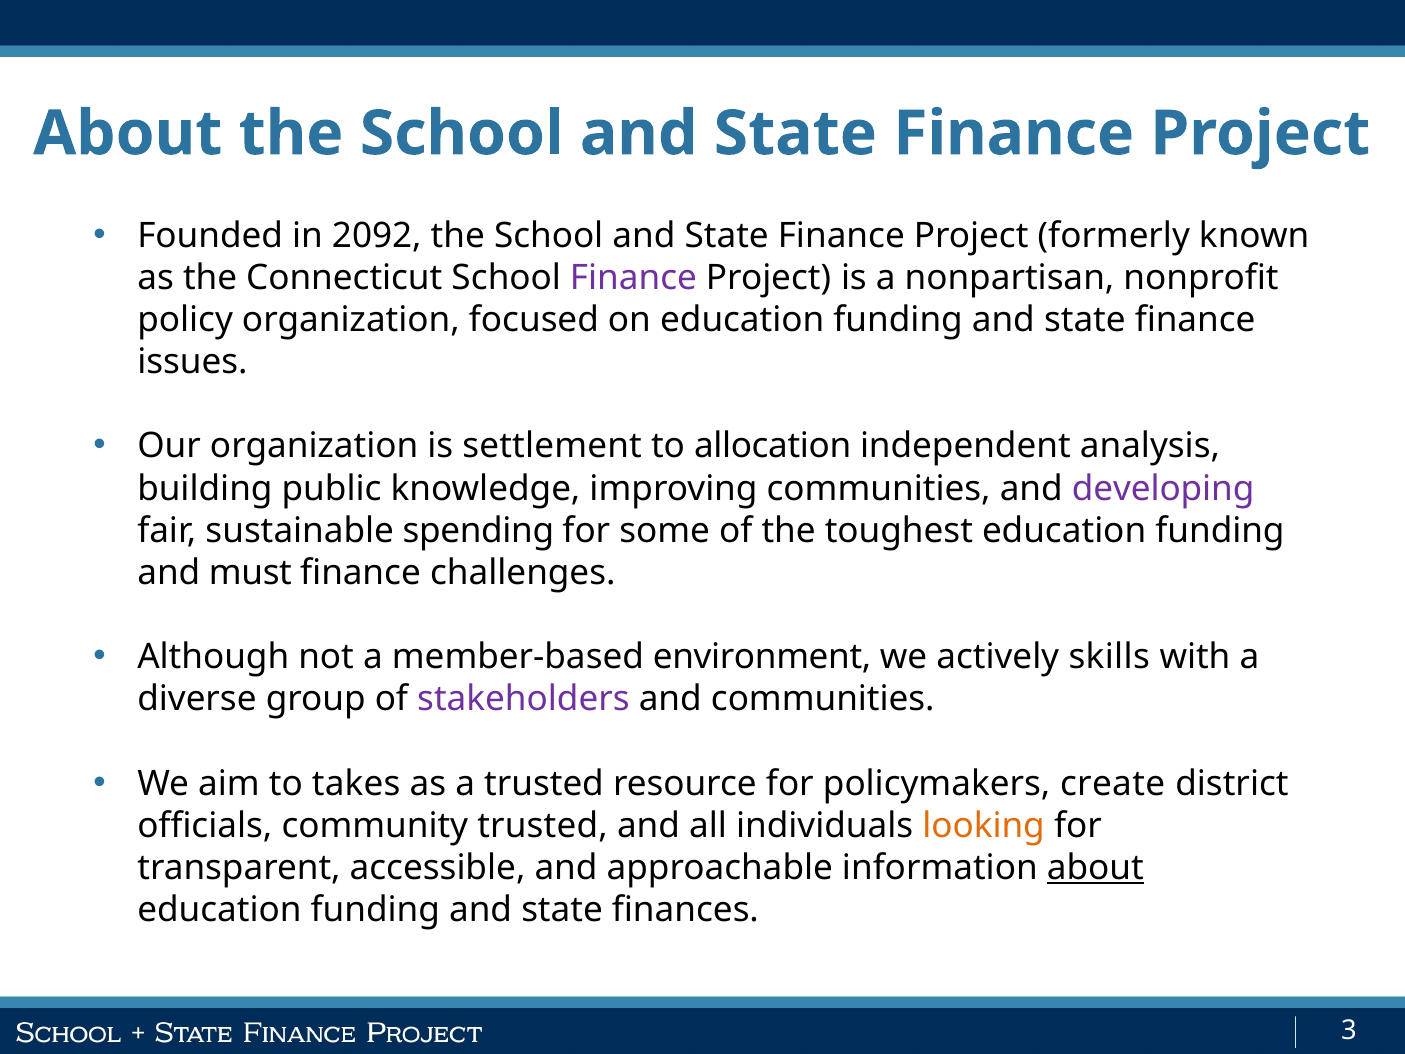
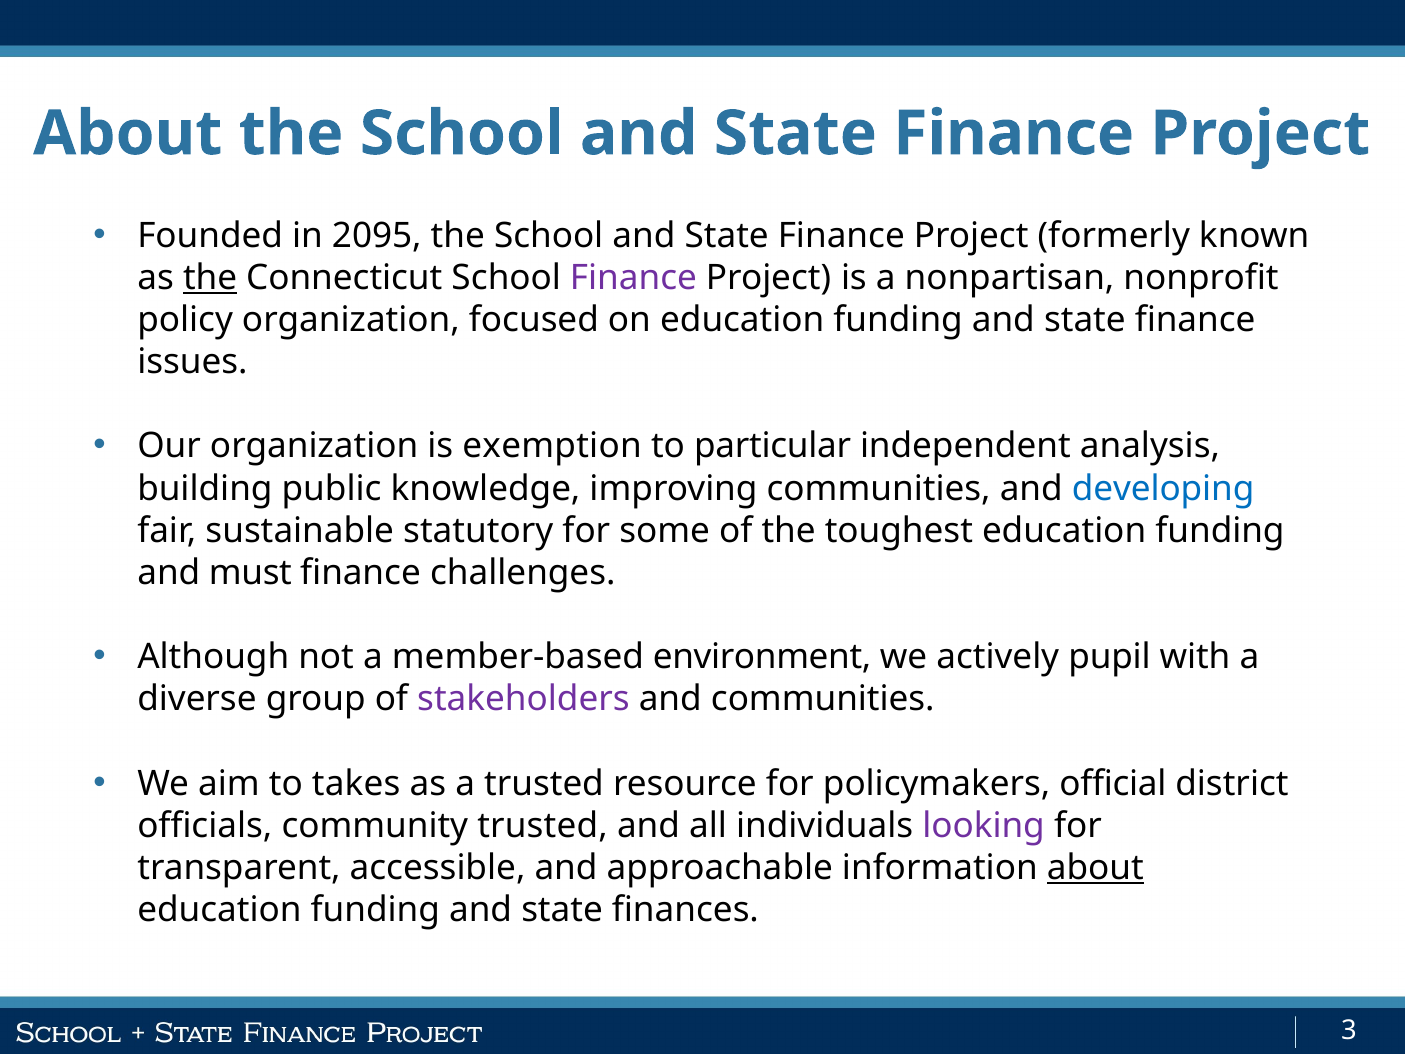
2092: 2092 -> 2095
the at (210, 278) underline: none -> present
settlement: settlement -> exemption
allocation: allocation -> particular
developing colour: purple -> blue
spending: spending -> statutory
skills: skills -> pupil
create: create -> official
looking colour: orange -> purple
